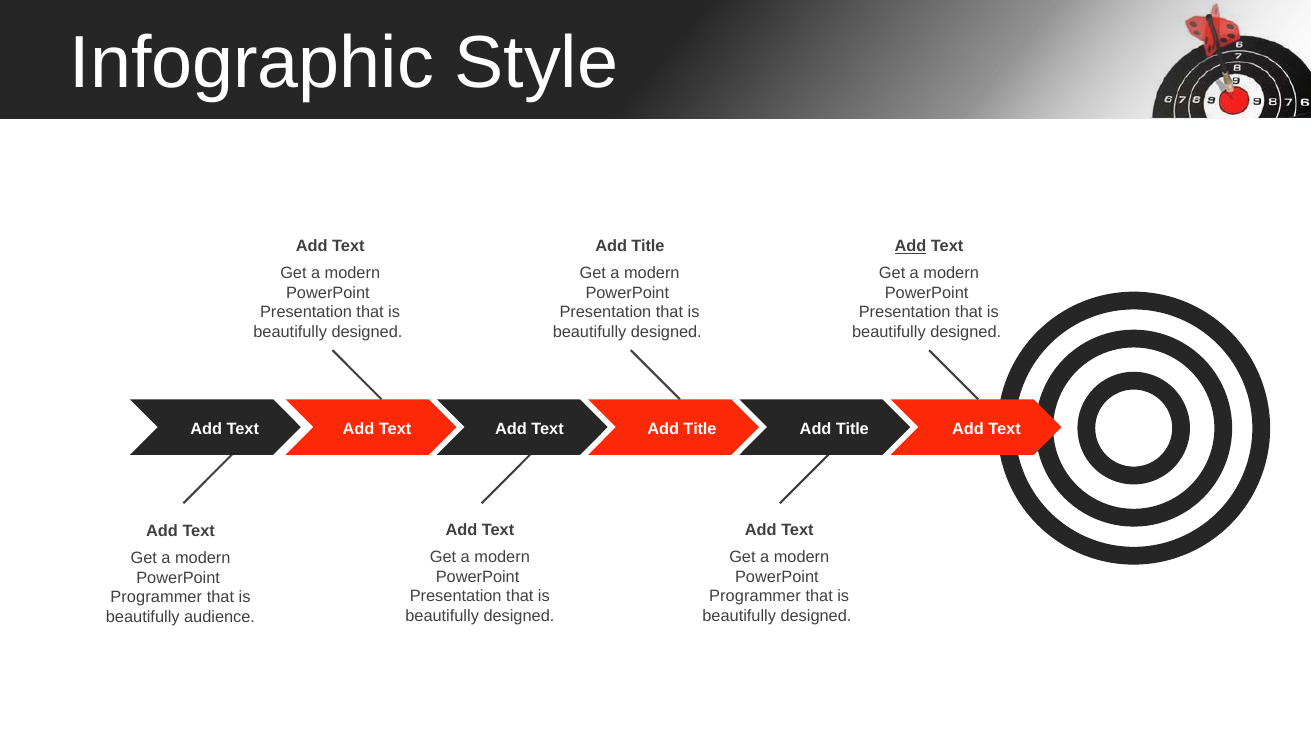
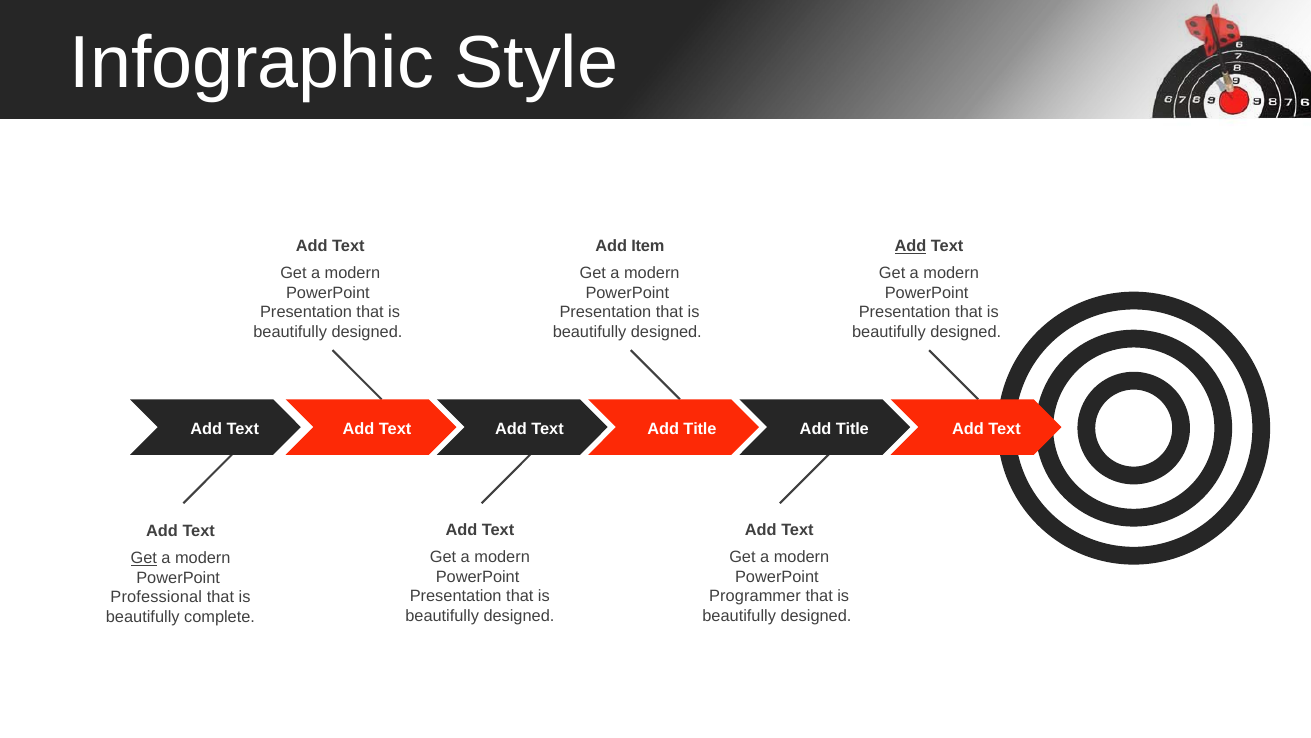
Title at (648, 246): Title -> Item
Get at (144, 558) underline: none -> present
Programmer at (156, 597): Programmer -> Professional
audience: audience -> complete
